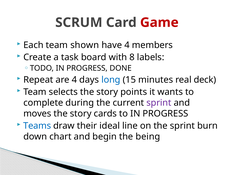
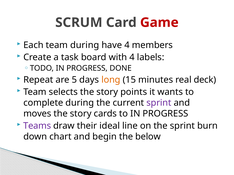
team shown: shown -> during
with 8: 8 -> 4
are 4: 4 -> 5
long colour: blue -> orange
Teams colour: blue -> purple
being: being -> below
